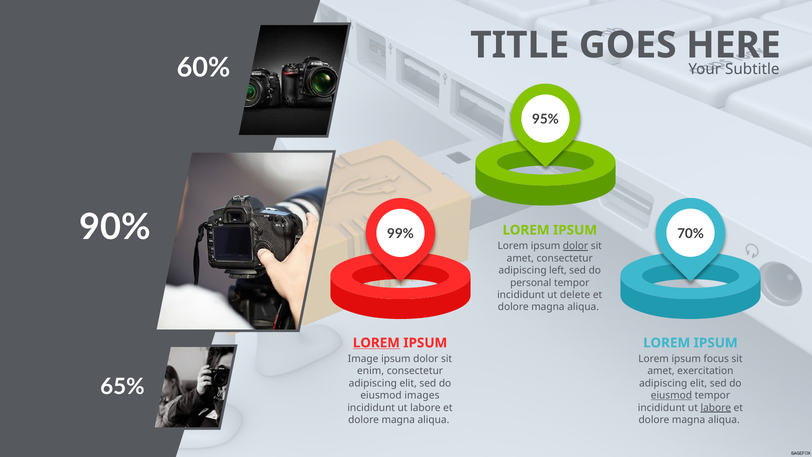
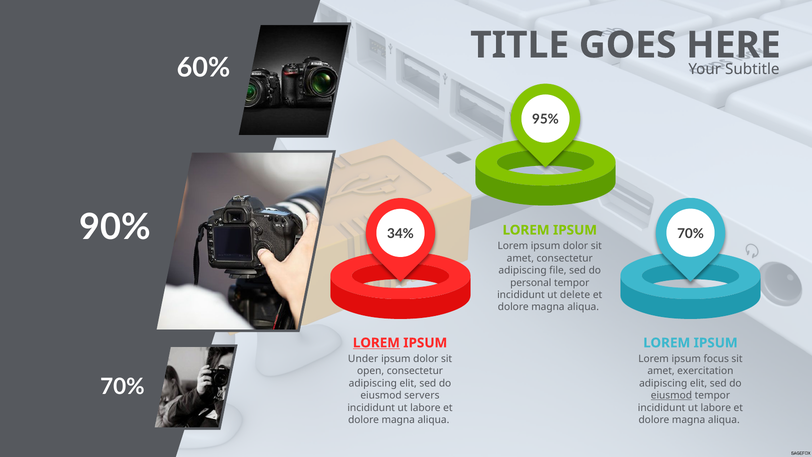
99%: 99% -> 34%
dolor at (575, 246) underline: present -> none
left: left -> file
Image: Image -> Under
enim: enim -> open
65% at (122, 387): 65% -> 70%
images: images -> servers
labore at (716, 407) underline: present -> none
